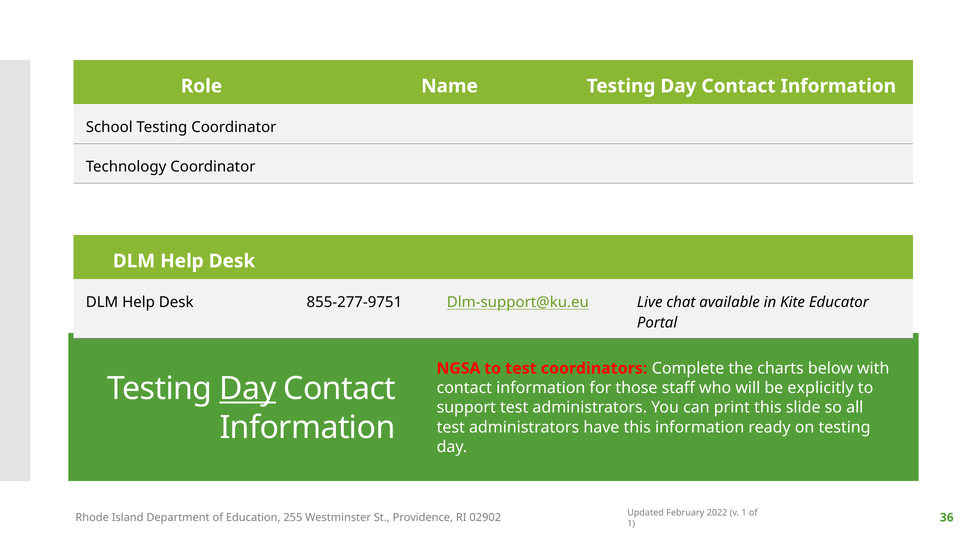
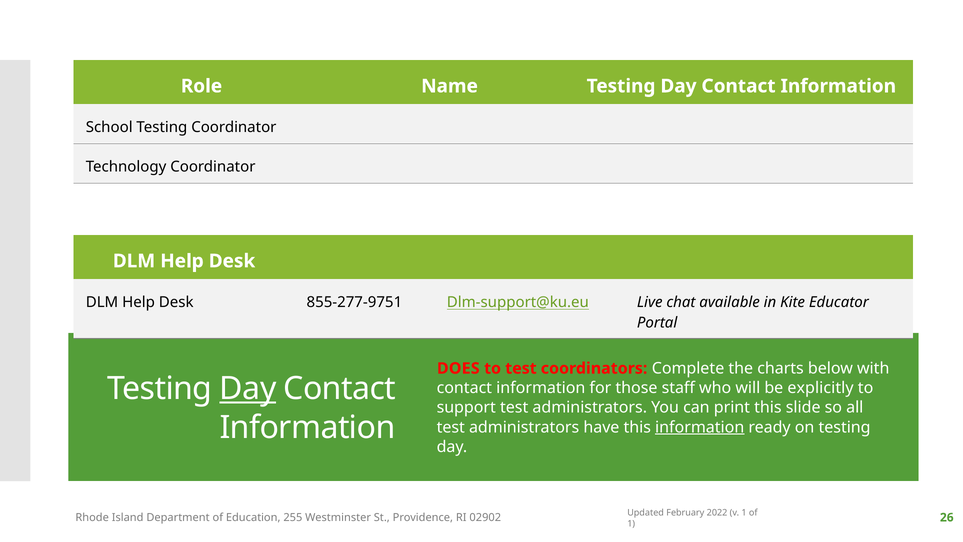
NGSA: NGSA -> DOES
information at (700, 427) underline: none -> present
36: 36 -> 26
